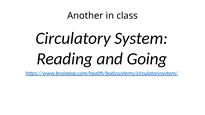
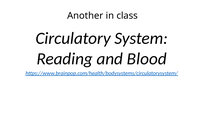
Going: Going -> Blood
